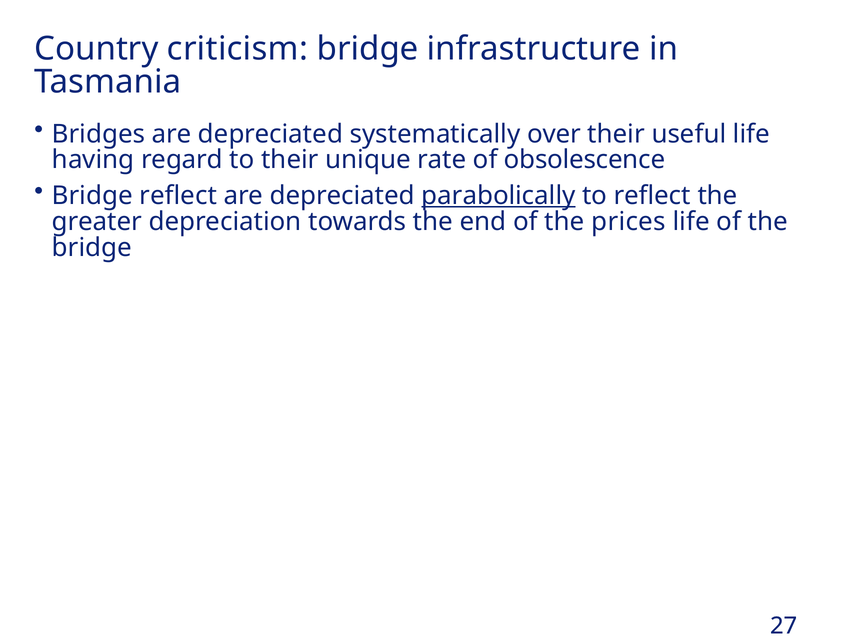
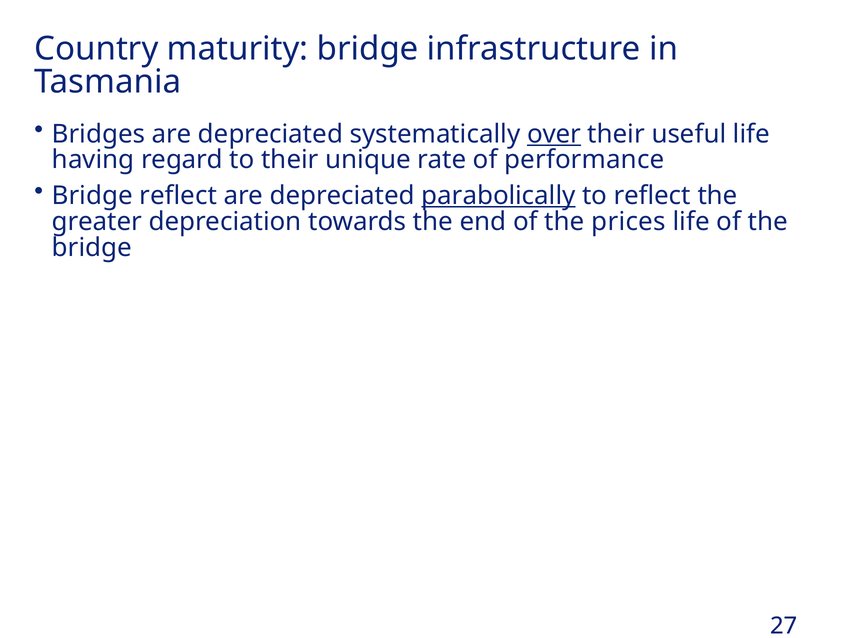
criticism: criticism -> maturity
over underline: none -> present
obsolescence: obsolescence -> performance
